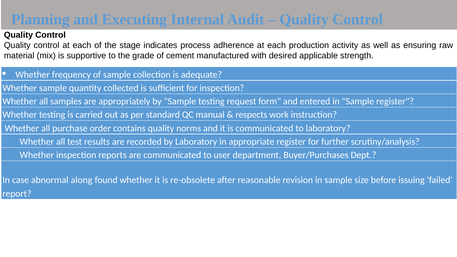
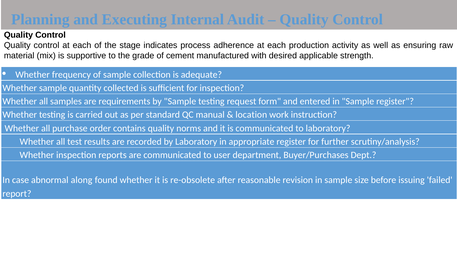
appropriately: appropriately -> requirements
respects: respects -> location
